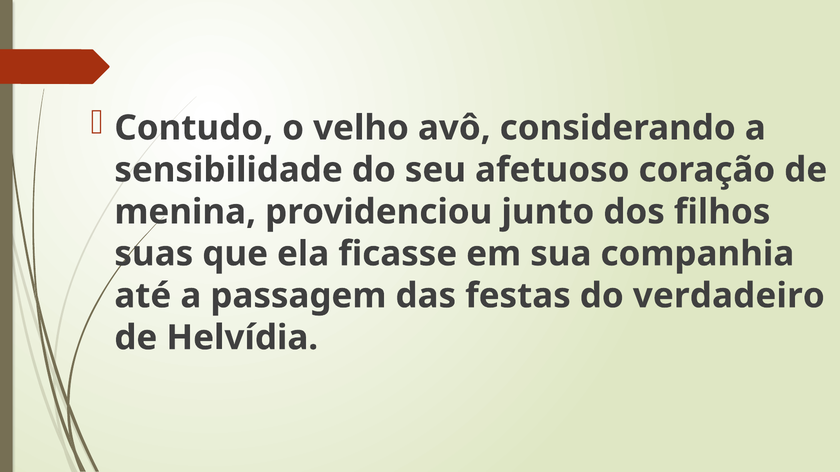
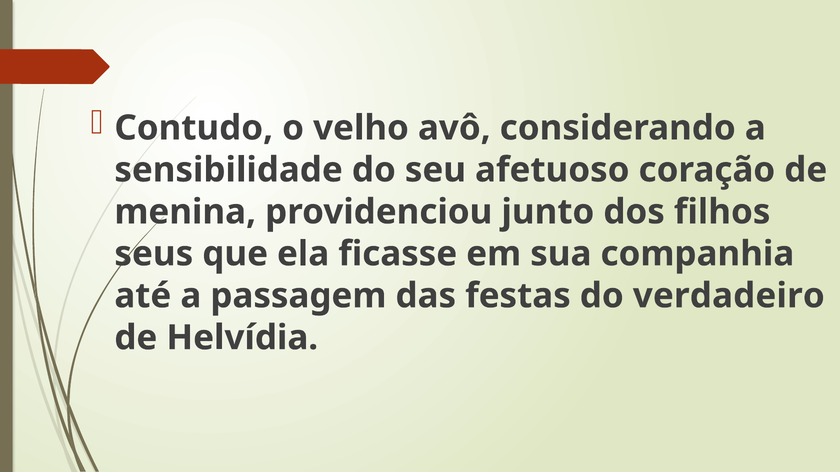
suas: suas -> seus
